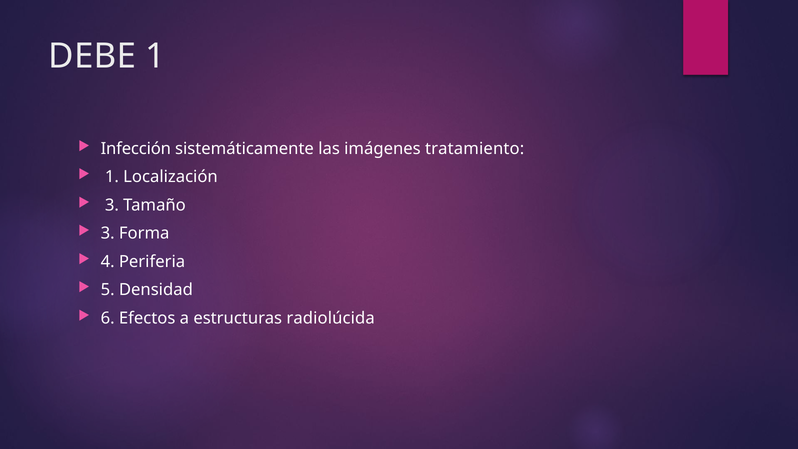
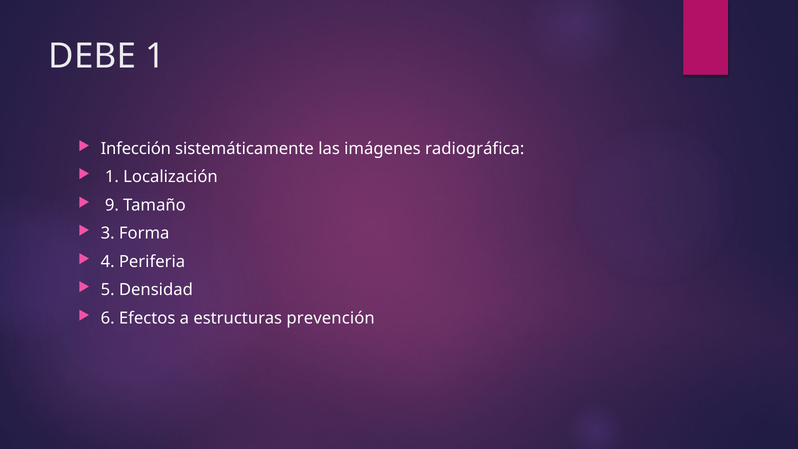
tratamiento: tratamiento -> radiográfica
3 at (112, 205): 3 -> 9
radiolúcida: radiolúcida -> prevención
